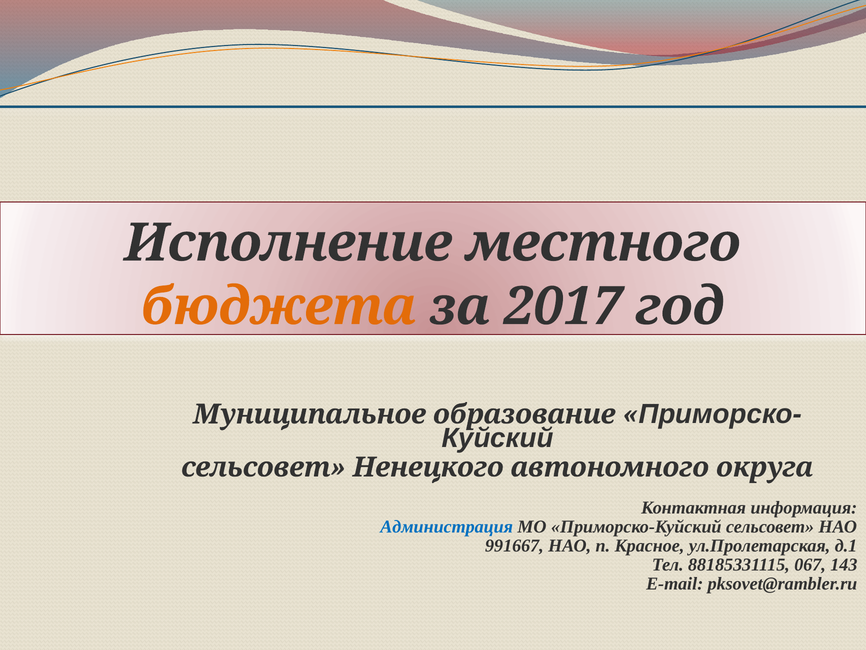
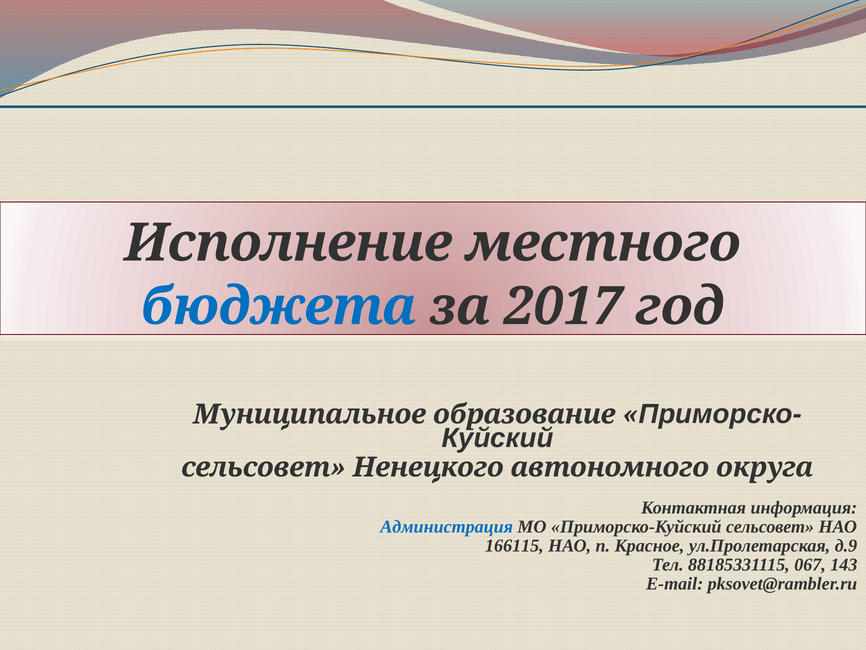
бюджета colour: orange -> blue
991667: 991667 -> 166115
д.1: д.1 -> д.9
